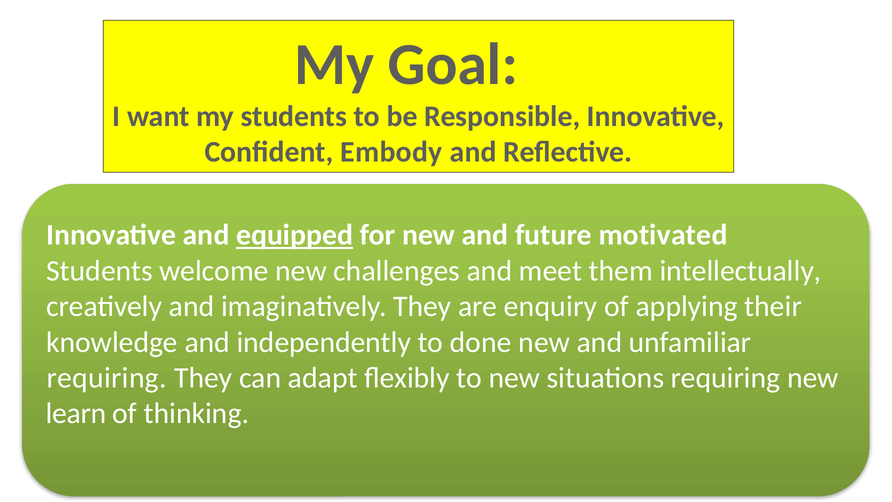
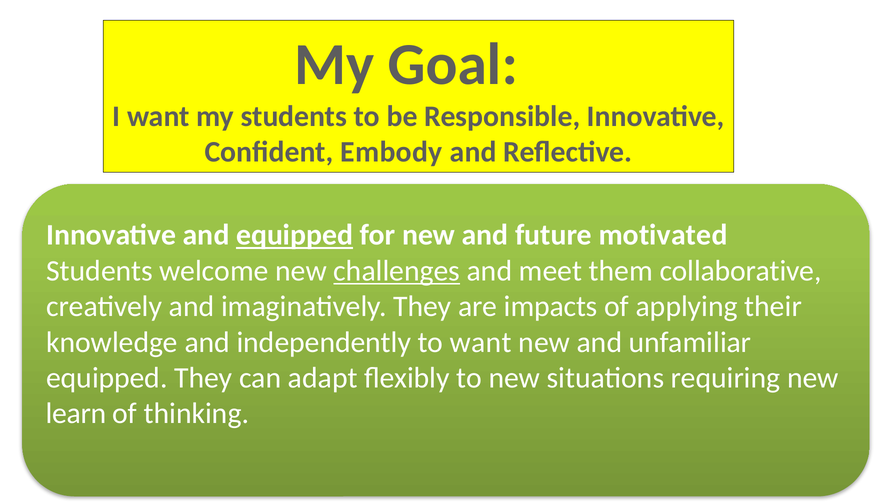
challenges underline: none -> present
intellectually: intellectually -> collaborative
enquiry: enquiry -> impacts
to done: done -> want
requiring at (107, 378): requiring -> equipped
